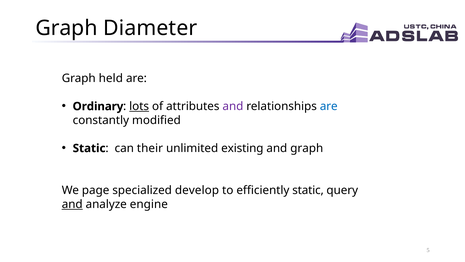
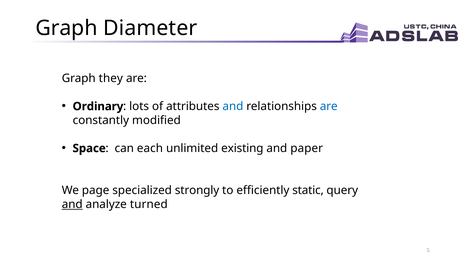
held: held -> they
lots underline: present -> none
and at (233, 106) colour: purple -> blue
Static at (89, 148): Static -> Space
their: their -> each
and graph: graph -> paper
develop: develop -> strongly
engine: engine -> turned
